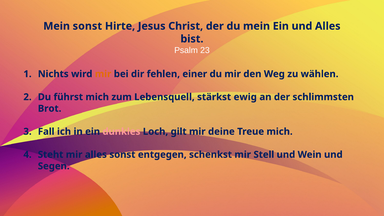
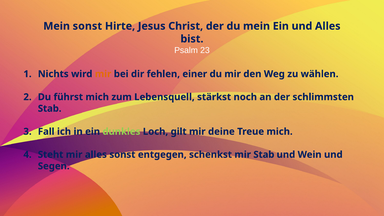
ewig: ewig -> noch
Brot at (50, 109): Brot -> Stab
dunkles colour: pink -> light green
mir Stell: Stell -> Stab
